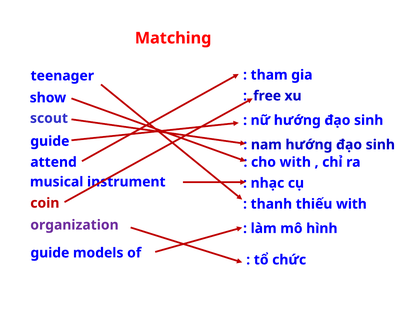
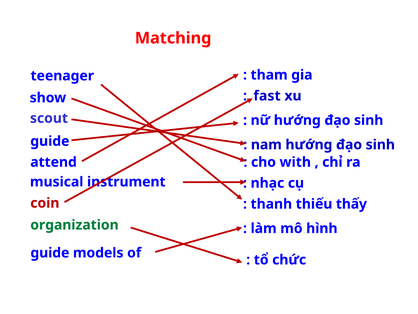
free: free -> fast
thiếu with: with -> thấy
organization colour: purple -> green
